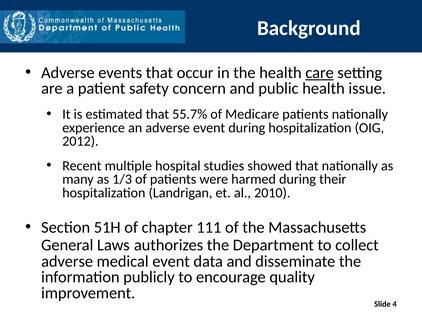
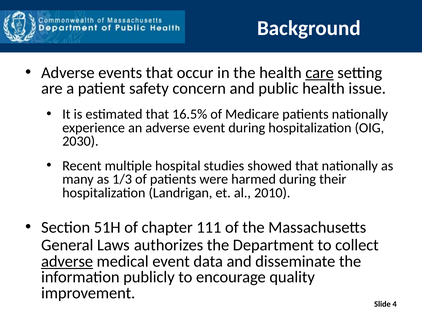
55.7%: 55.7% -> 16.5%
2012: 2012 -> 2030
adverse at (67, 261) underline: none -> present
